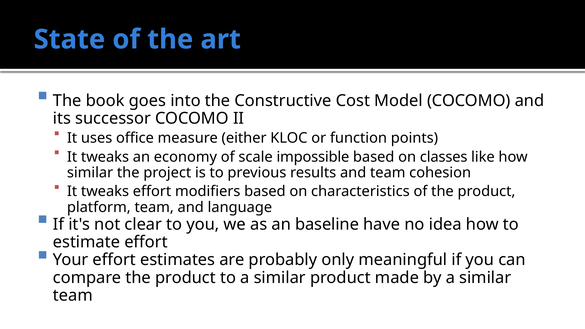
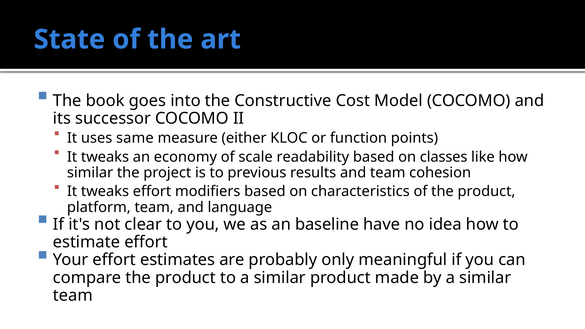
office: office -> same
impossible: impossible -> readability
